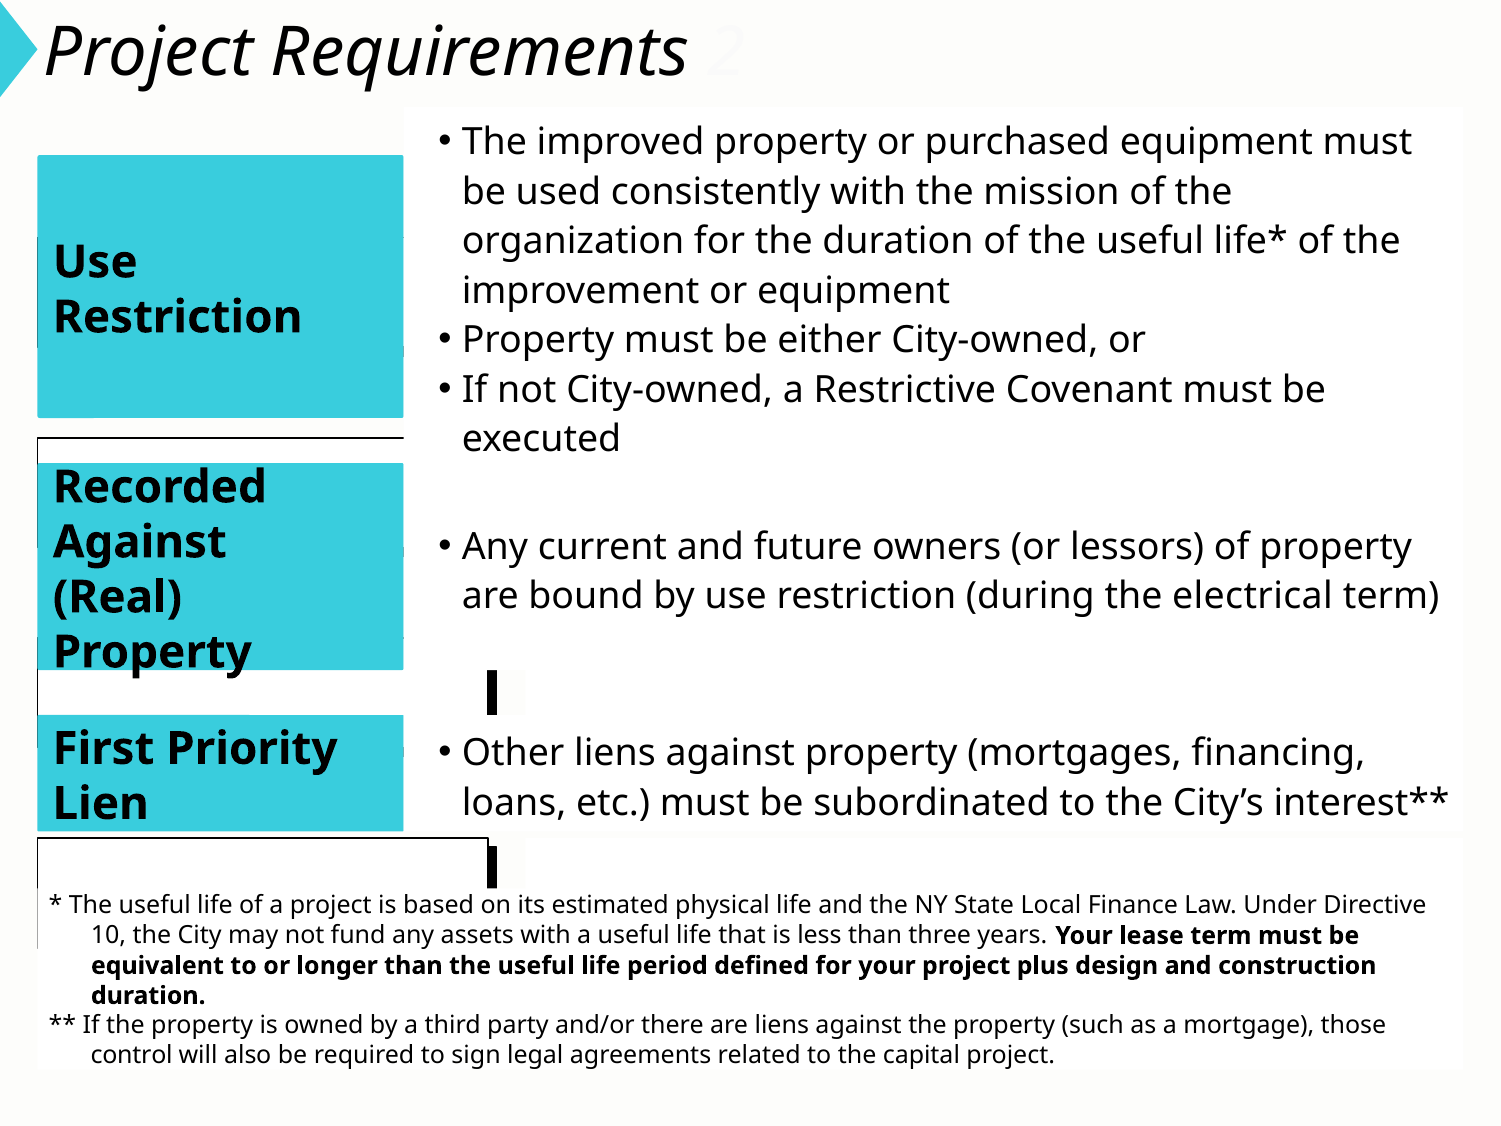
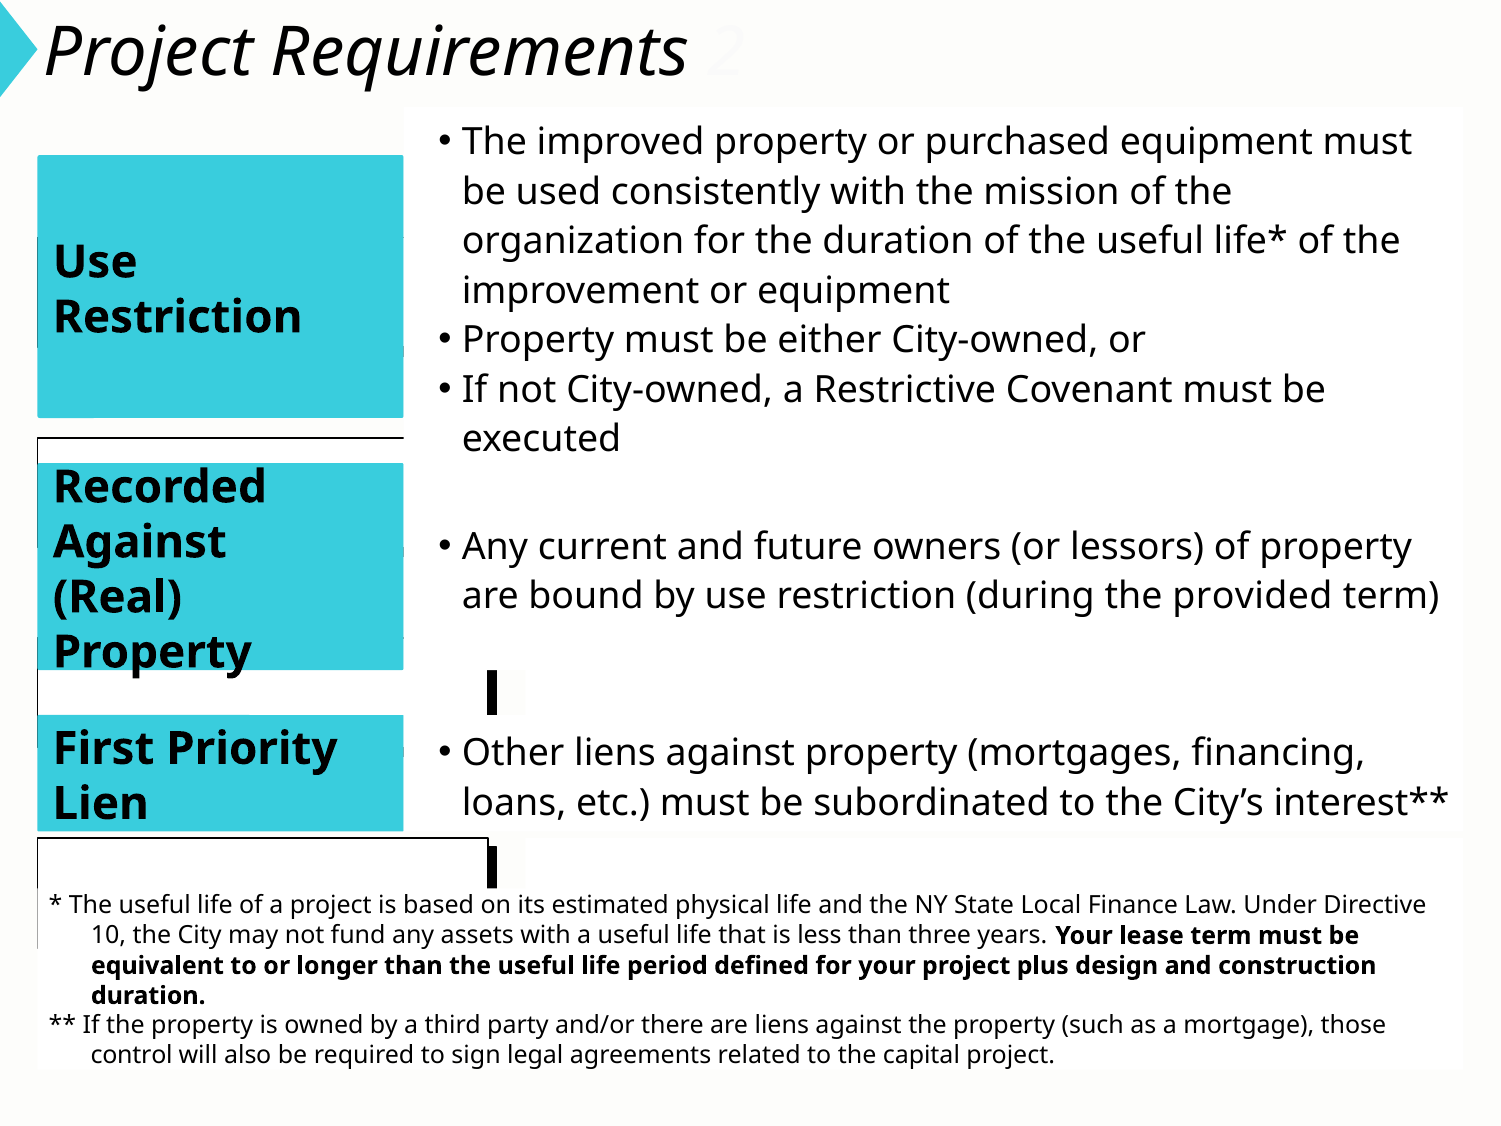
electrical: electrical -> provided
